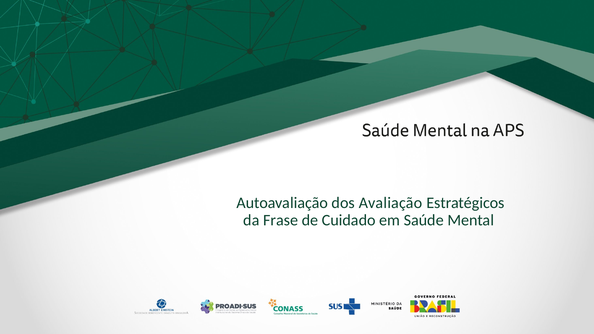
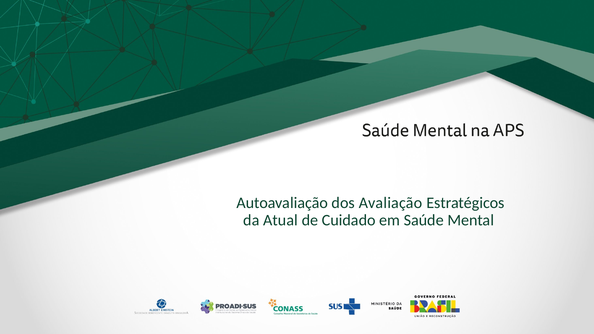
Frase: Frase -> Atual
